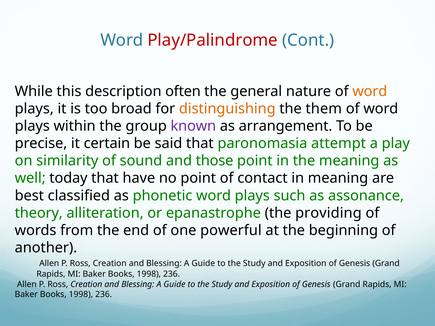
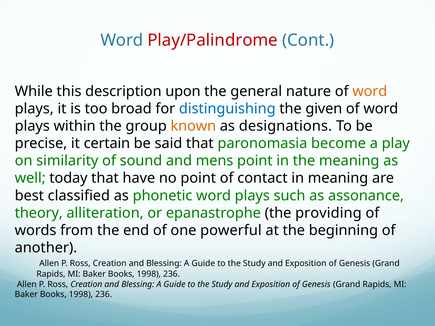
often: often -> upon
distinguishing colour: orange -> blue
them: them -> given
known colour: purple -> orange
arrangement: arrangement -> designations
attempt: attempt -> become
those: those -> mens
